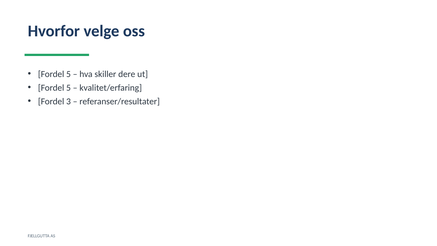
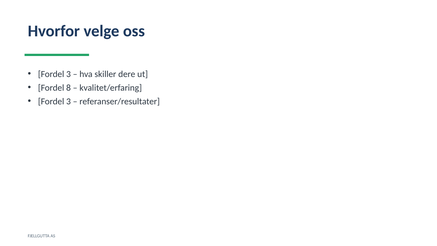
5 at (69, 74): 5 -> 3
5 at (69, 88): 5 -> 8
